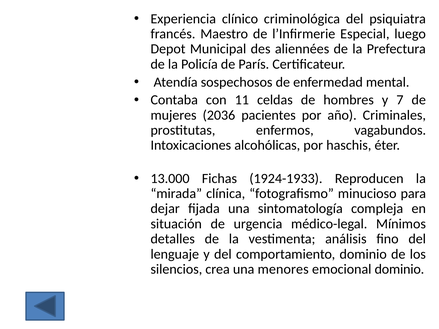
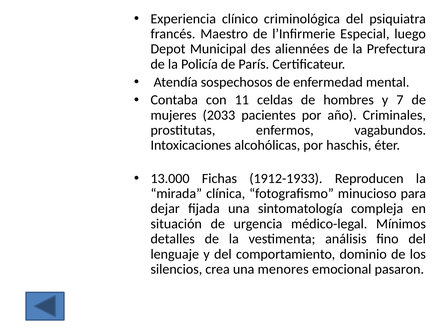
2036: 2036 -> 2033
1924-1933: 1924-1933 -> 1912-1933
emocional dominio: dominio -> pasaron
